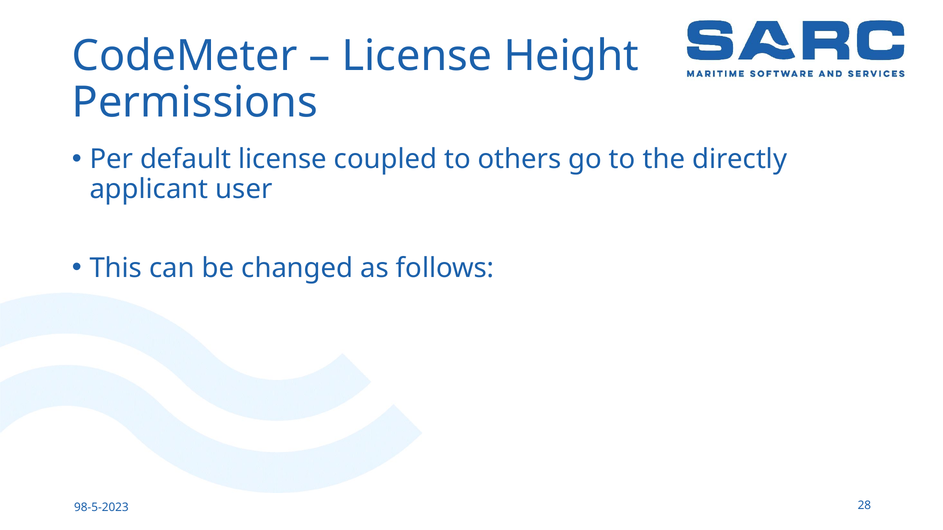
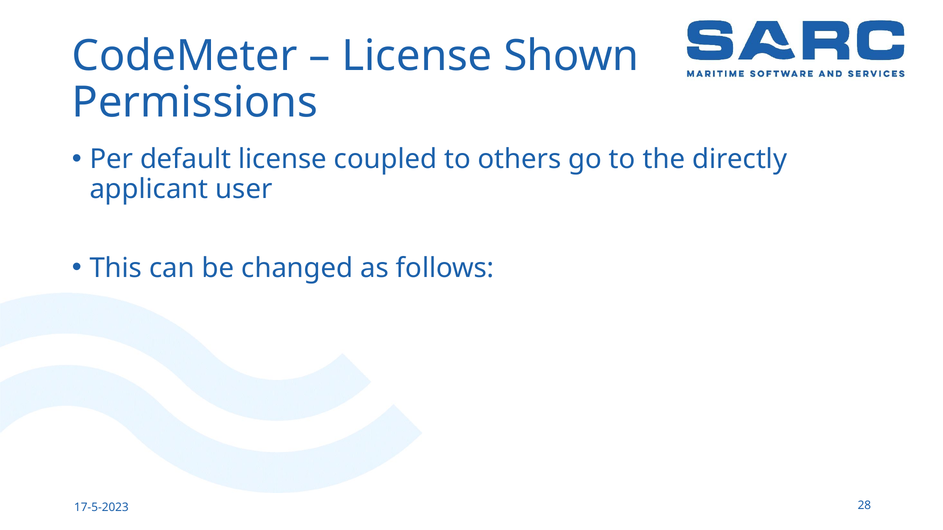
Height: Height -> Shown
98-5-2023: 98-5-2023 -> 17-5-2023
